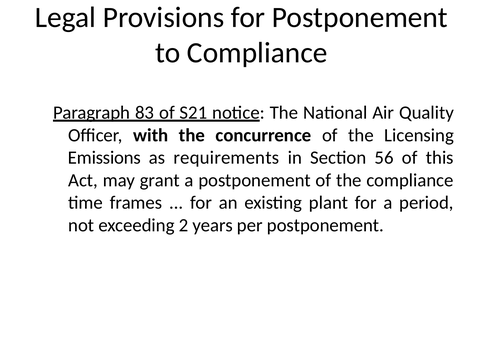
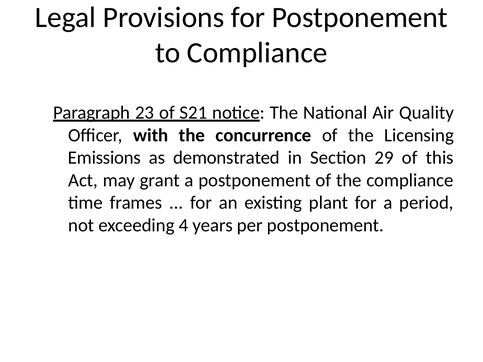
83: 83 -> 23
requirements: requirements -> demonstrated
56: 56 -> 29
2: 2 -> 4
